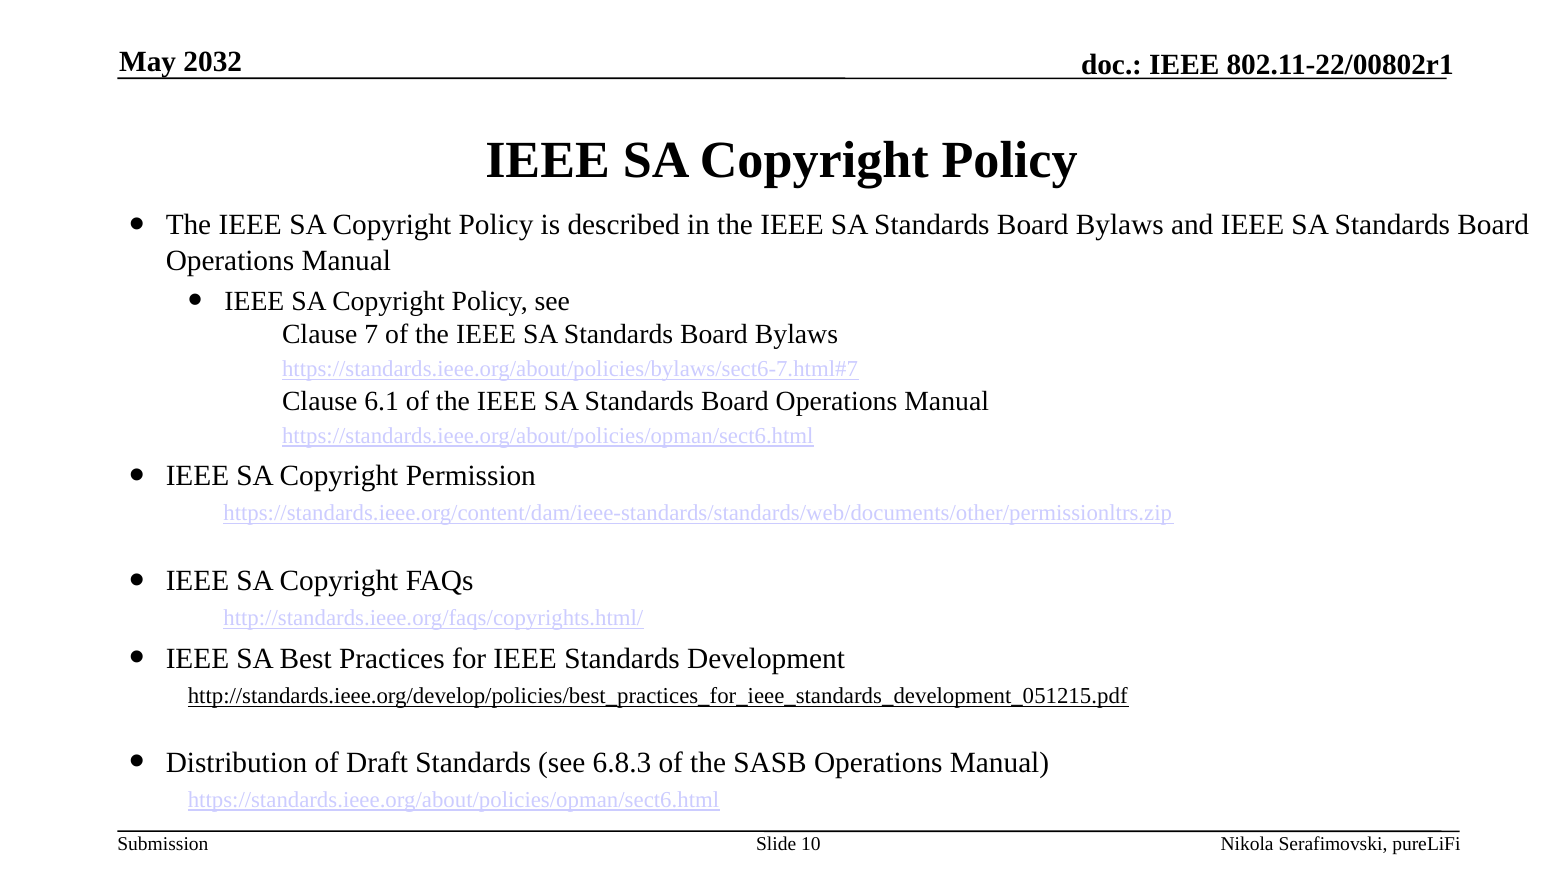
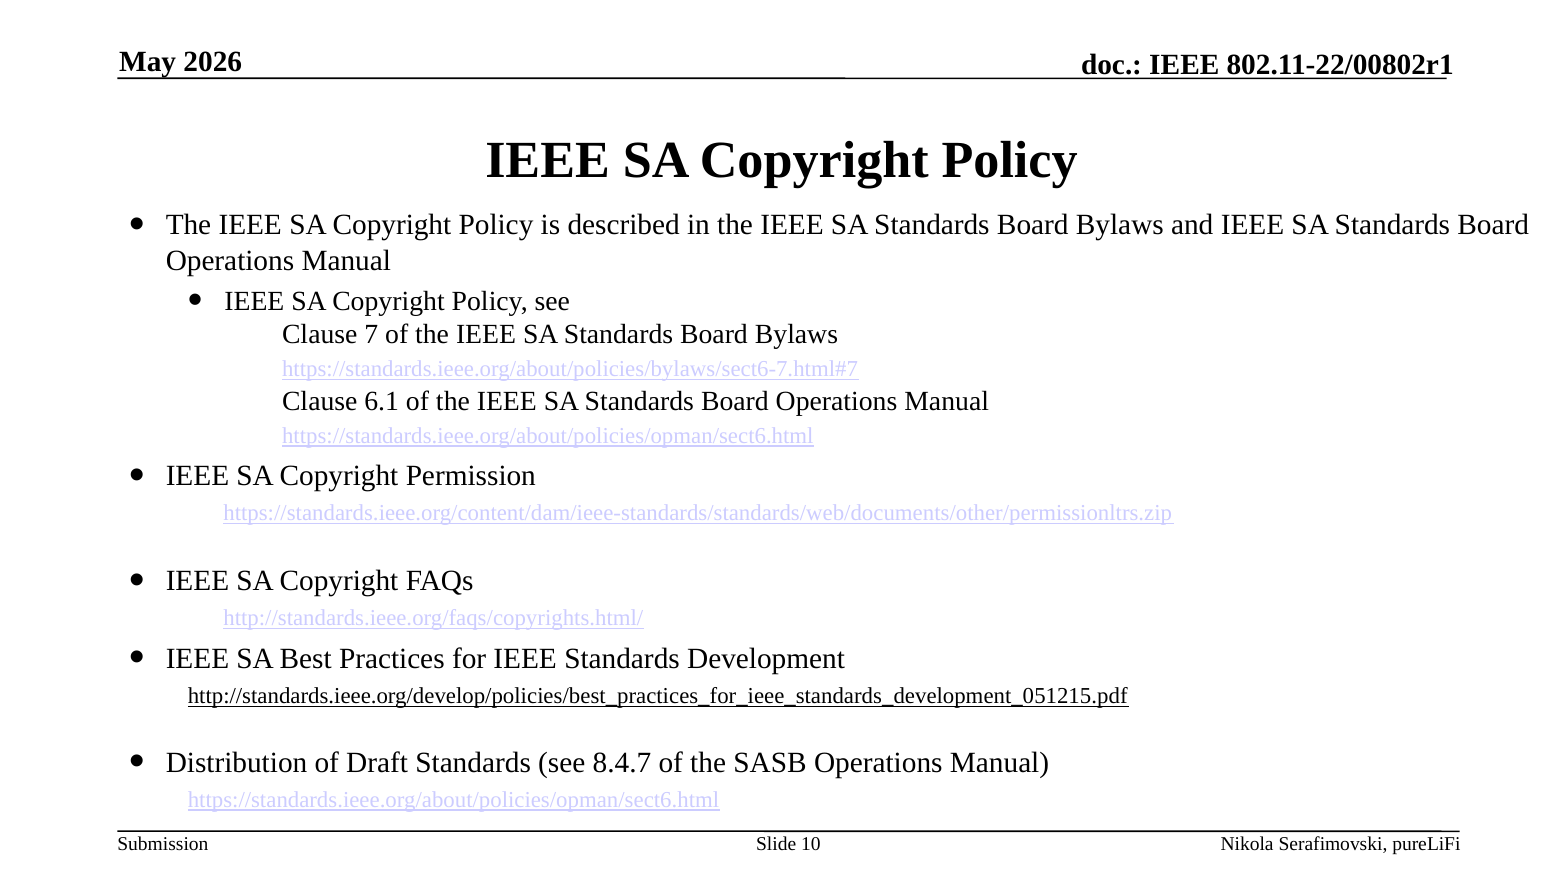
2032: 2032 -> 2026
6.8.3: 6.8.3 -> 8.4.7
